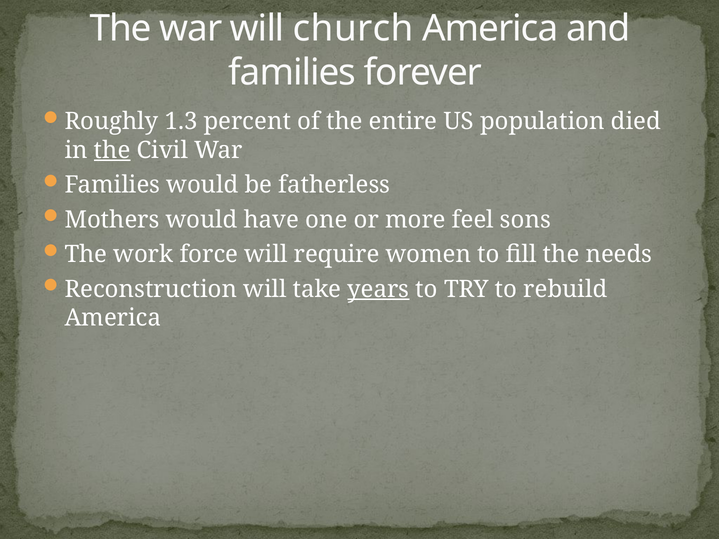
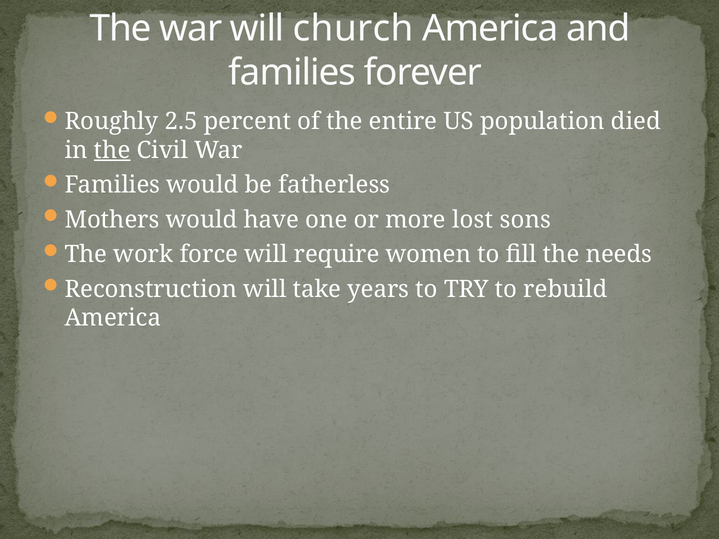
1.3: 1.3 -> 2.5
feel: feel -> lost
years underline: present -> none
